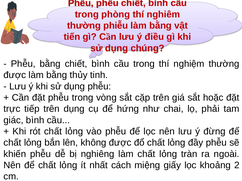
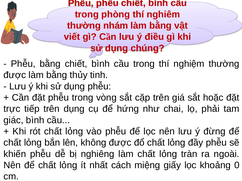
phiễu: phiễu -> nhám
tiến: tiến -> viết
2: 2 -> 0
